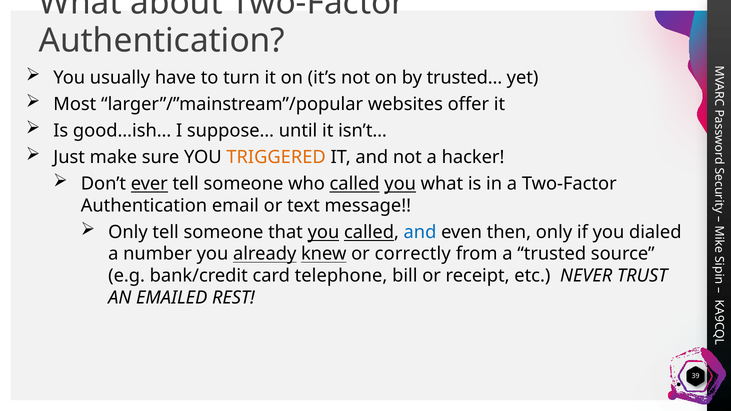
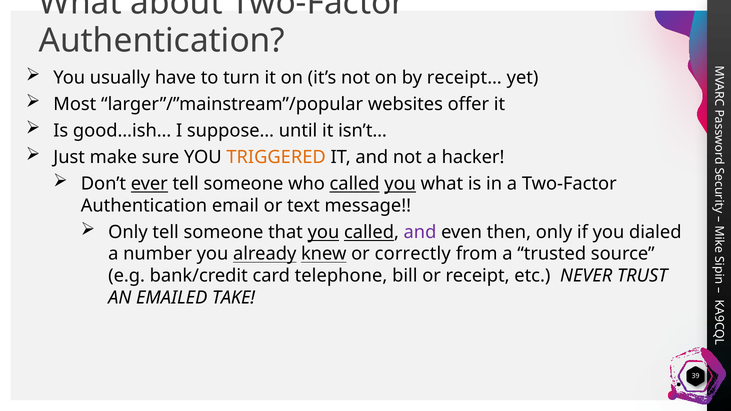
trusted…: trusted… -> receipt…
and at (420, 232) colour: blue -> purple
REST: REST -> TAKE
